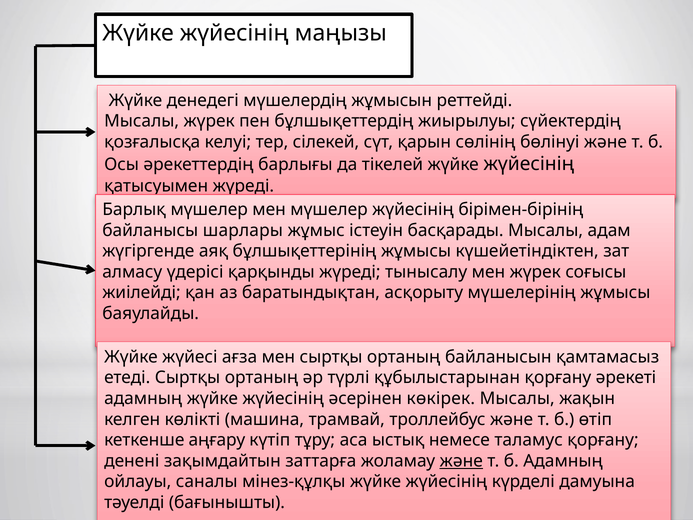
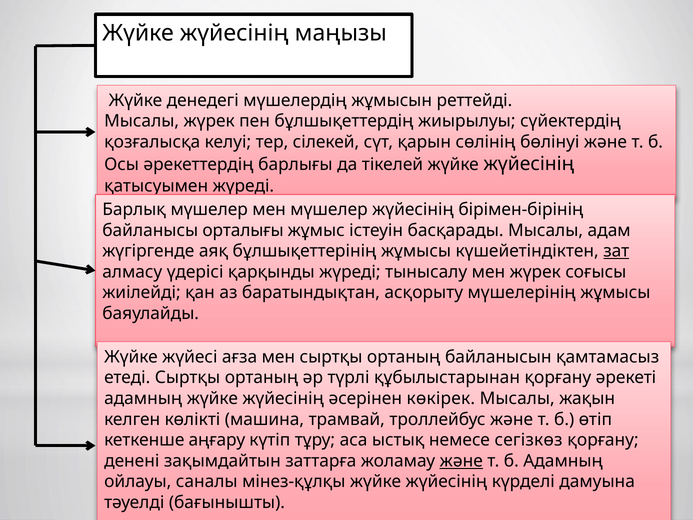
шарлары: шарлары -> орталығы
зат underline: none -> present
таламус: таламус -> сегізкөз
